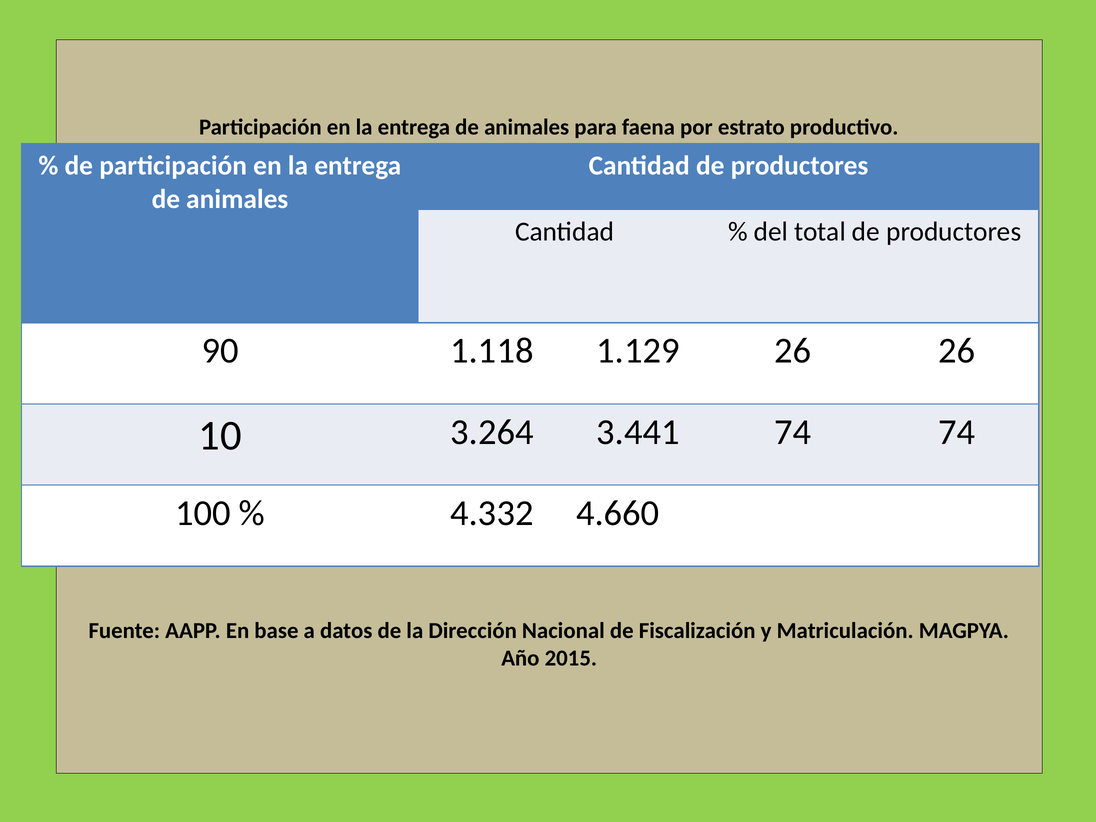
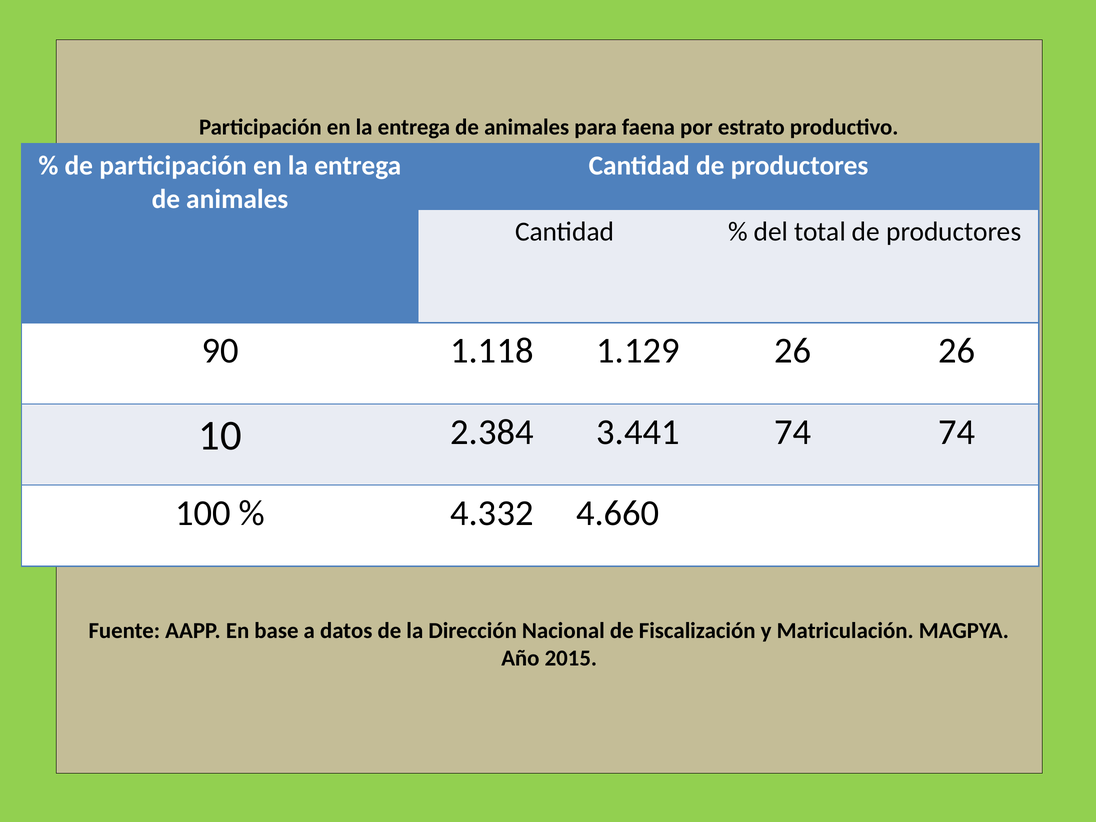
3.264: 3.264 -> 2.384
